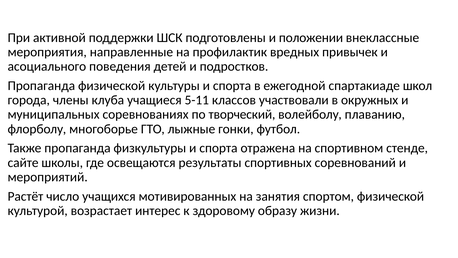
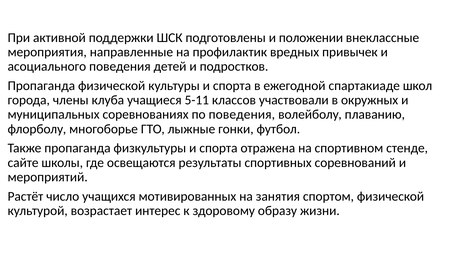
по творческий: творческий -> поведения
